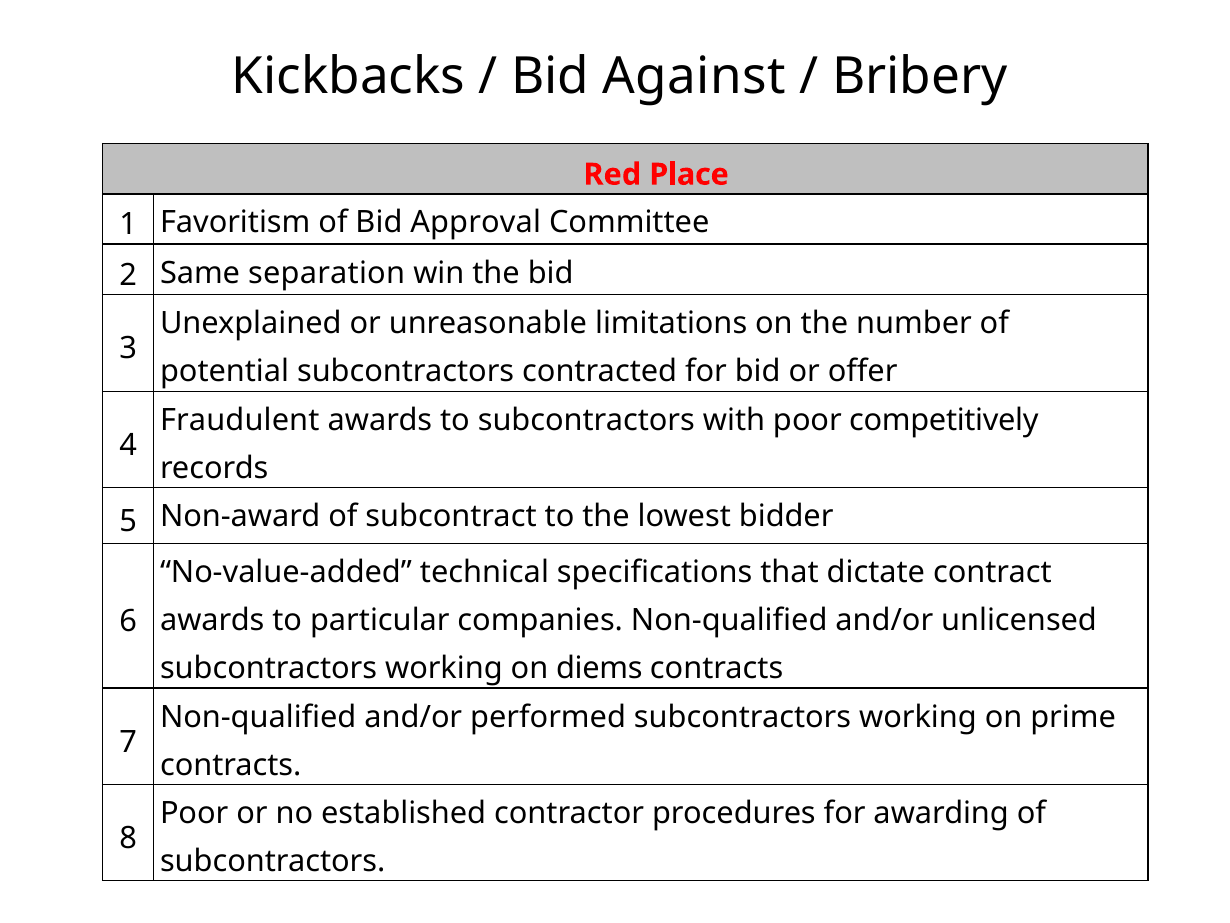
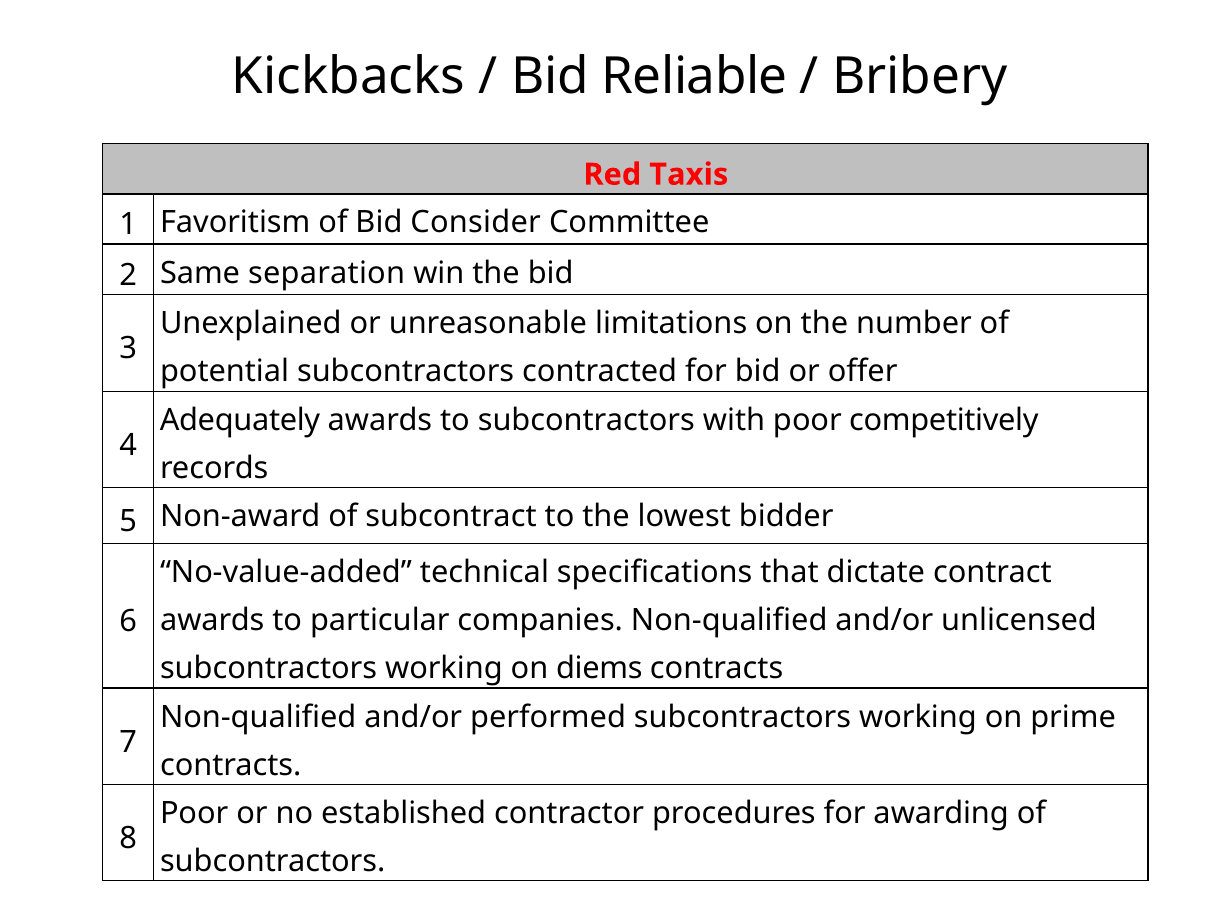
Against: Against -> Reliable
Place: Place -> Taxis
Approval: Approval -> Consider
Fraudulent: Fraudulent -> Adequately
